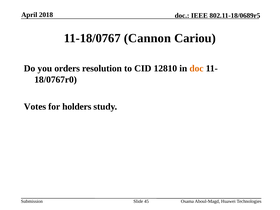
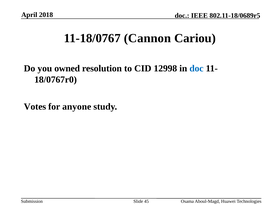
orders: orders -> owned
12810: 12810 -> 12998
doc at (196, 68) colour: orange -> blue
holders: holders -> anyone
